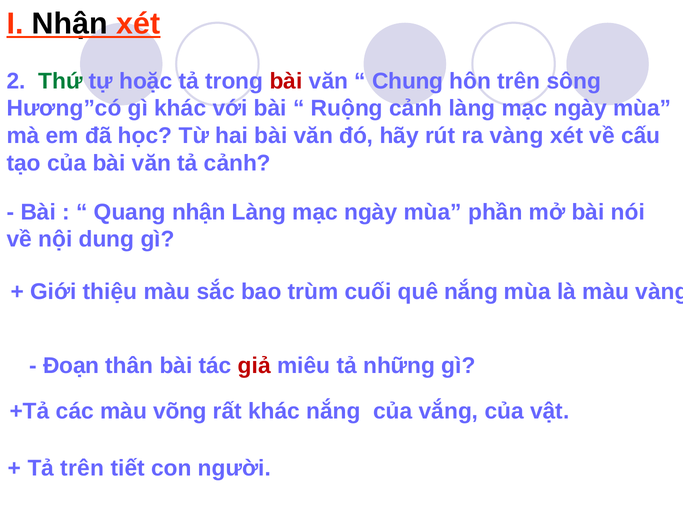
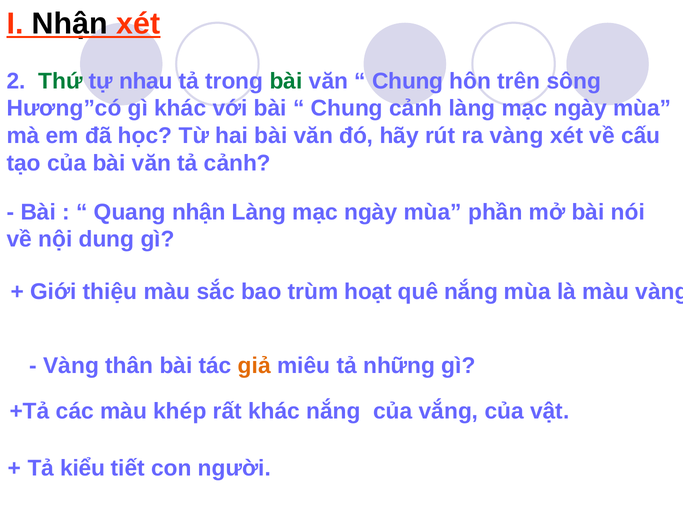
hoặc: hoặc -> nhau
bài at (286, 81) colour: red -> green
Ruộng at (347, 109): Ruộng -> Chung
cuối: cuối -> hoạt
Đoạn at (71, 366): Đoạn -> Vàng
giả colour: red -> orange
võng: võng -> khép
Tả trên: trên -> kiểu
